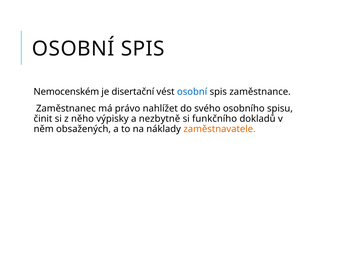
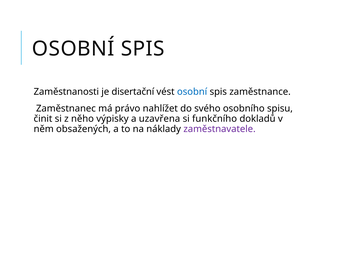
Nemocenském: Nemocenském -> Zaměstnanosti
nezbytně: nezbytně -> uzavřena
zaměstnavatele colour: orange -> purple
